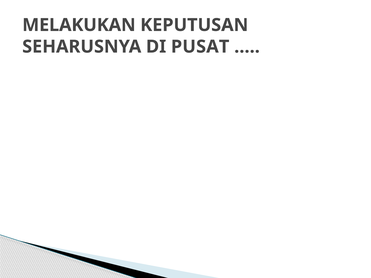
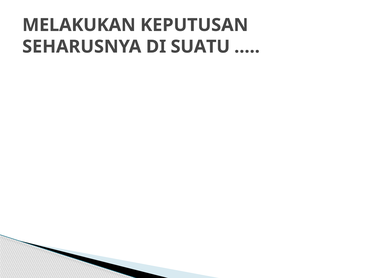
PUSAT: PUSAT -> SUATU
